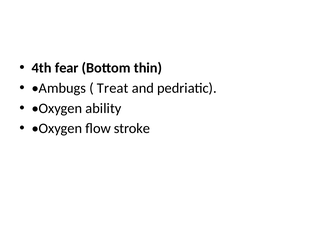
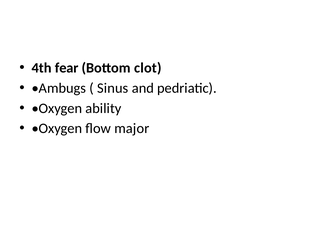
thin: thin -> clot
Treat: Treat -> Sinus
stroke: stroke -> major
